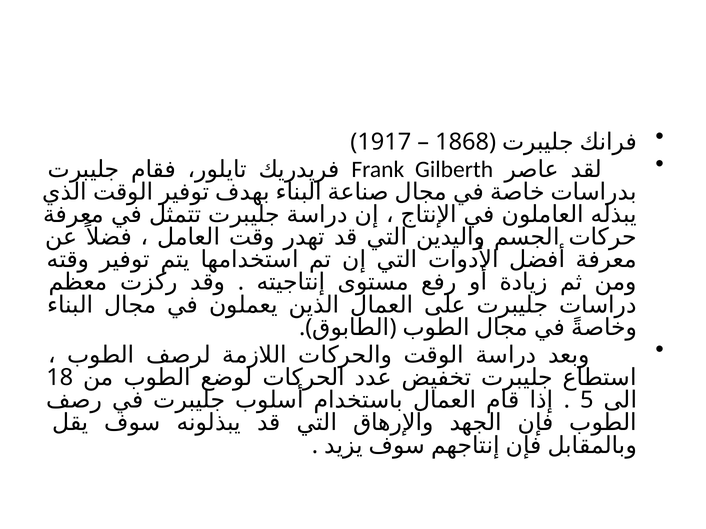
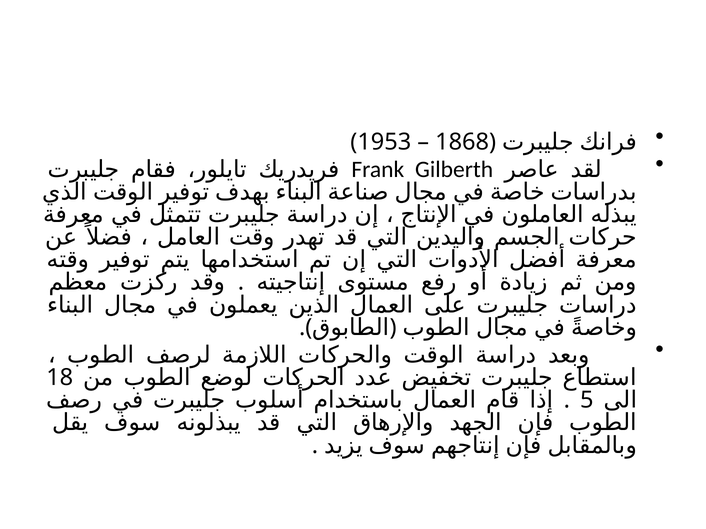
1917: 1917 -> 1953
